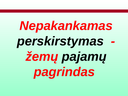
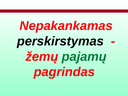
pajamų colour: black -> green
